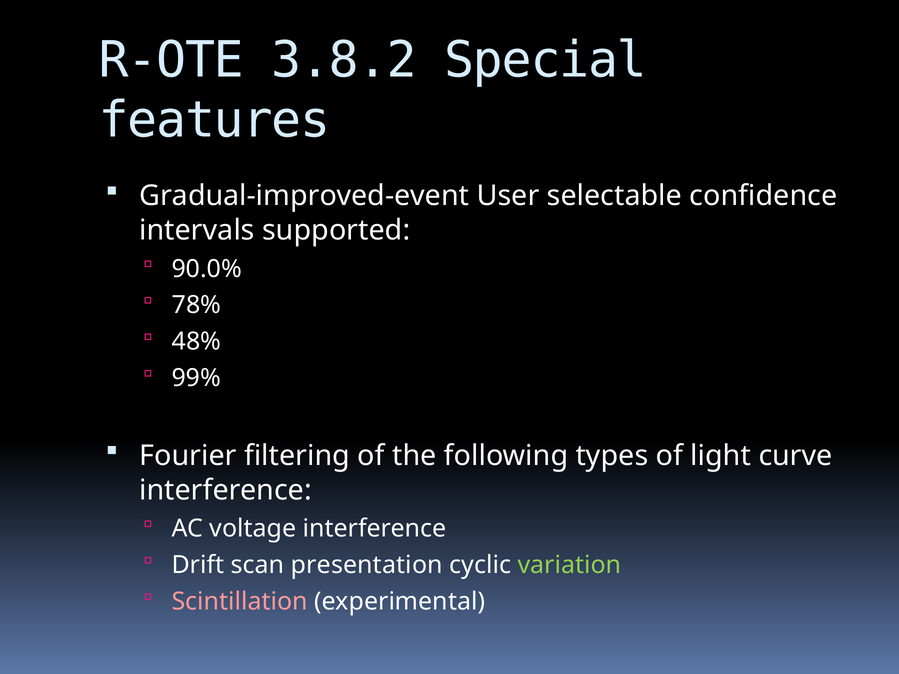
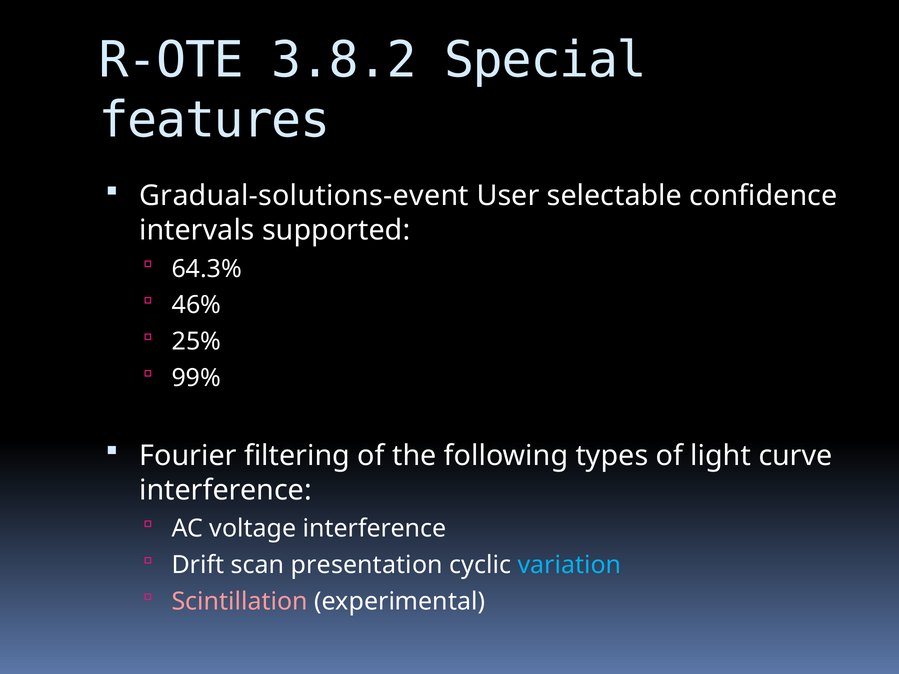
Gradual-improved-event: Gradual-improved-event -> Gradual-solutions-event
90.0%: 90.0% -> 64.3%
78%: 78% -> 46%
48%: 48% -> 25%
variation colour: light green -> light blue
